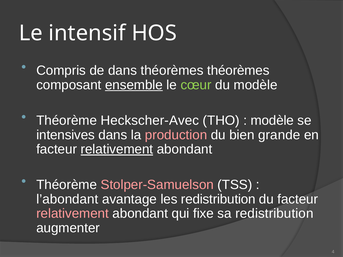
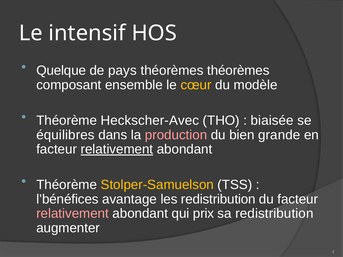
Compris: Compris -> Quelque
de dans: dans -> pays
ensemble underline: present -> none
cœur colour: light green -> yellow
modèle at (272, 121): modèle -> biaisée
intensives: intensives -> équilibres
Stolper-Samuelson colour: pink -> yellow
l’abondant: l’abondant -> l’bénéfices
fixe: fixe -> prix
